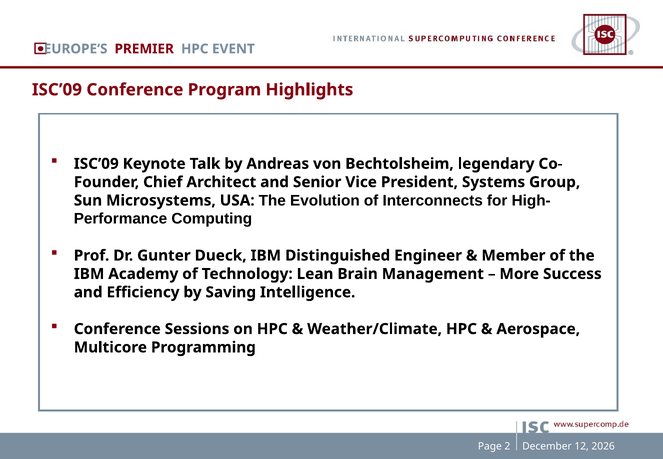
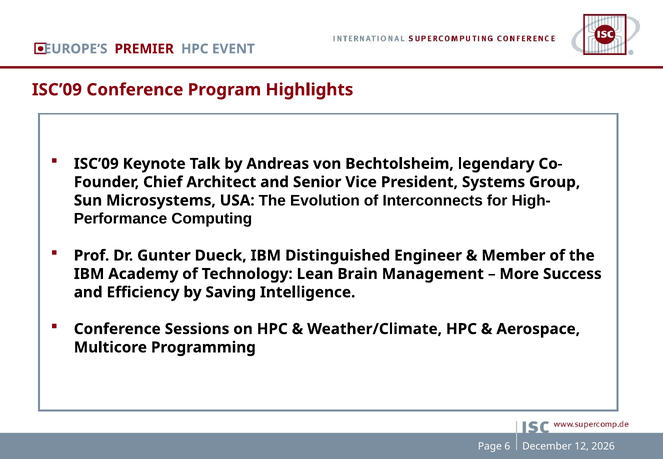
2: 2 -> 6
